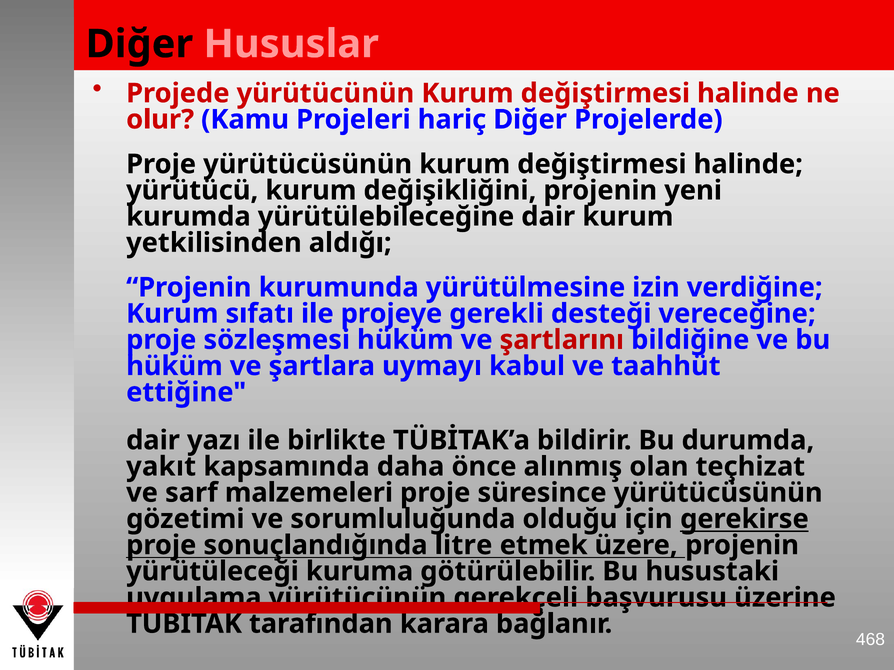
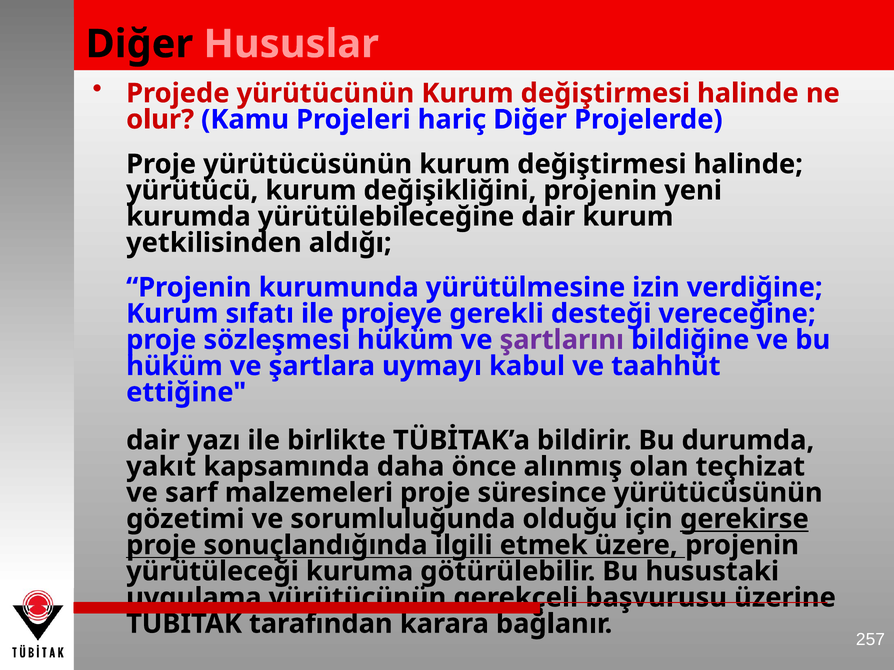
şartlarını colour: red -> purple
litre: litre -> ilgili
468: 468 -> 257
